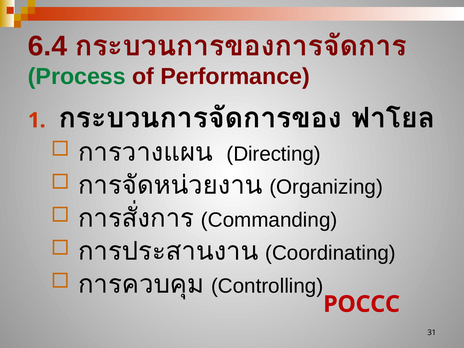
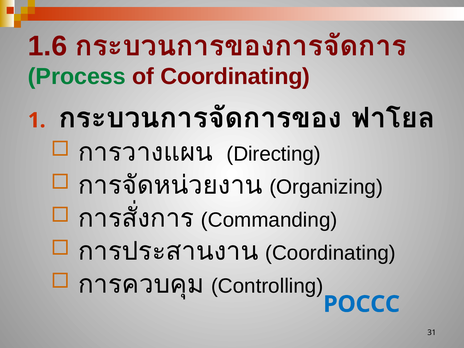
6.4: 6.4 -> 1.6
of Performance: Performance -> Coordinating
POCCC colour: red -> blue
